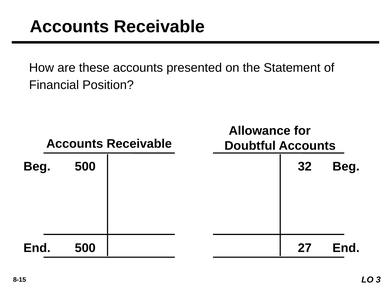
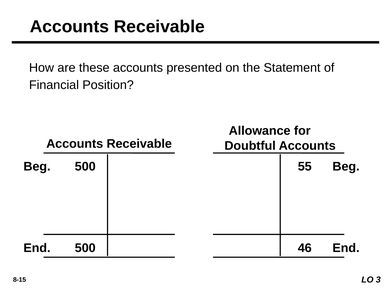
32: 32 -> 55
27: 27 -> 46
